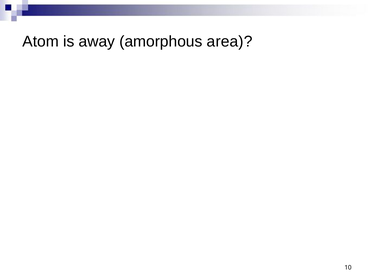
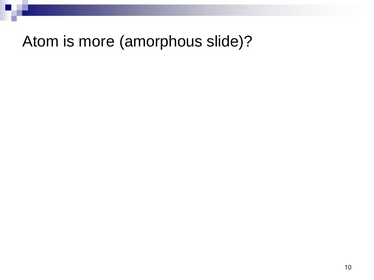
away: away -> more
area: area -> slide
